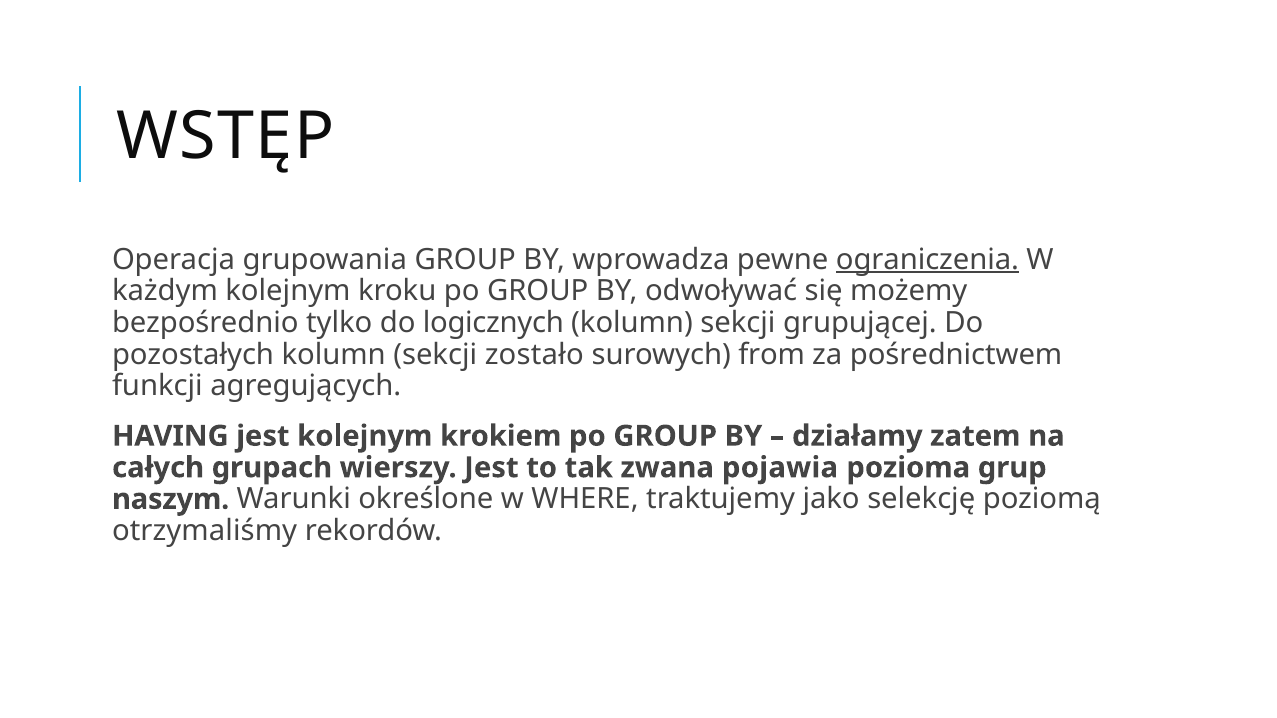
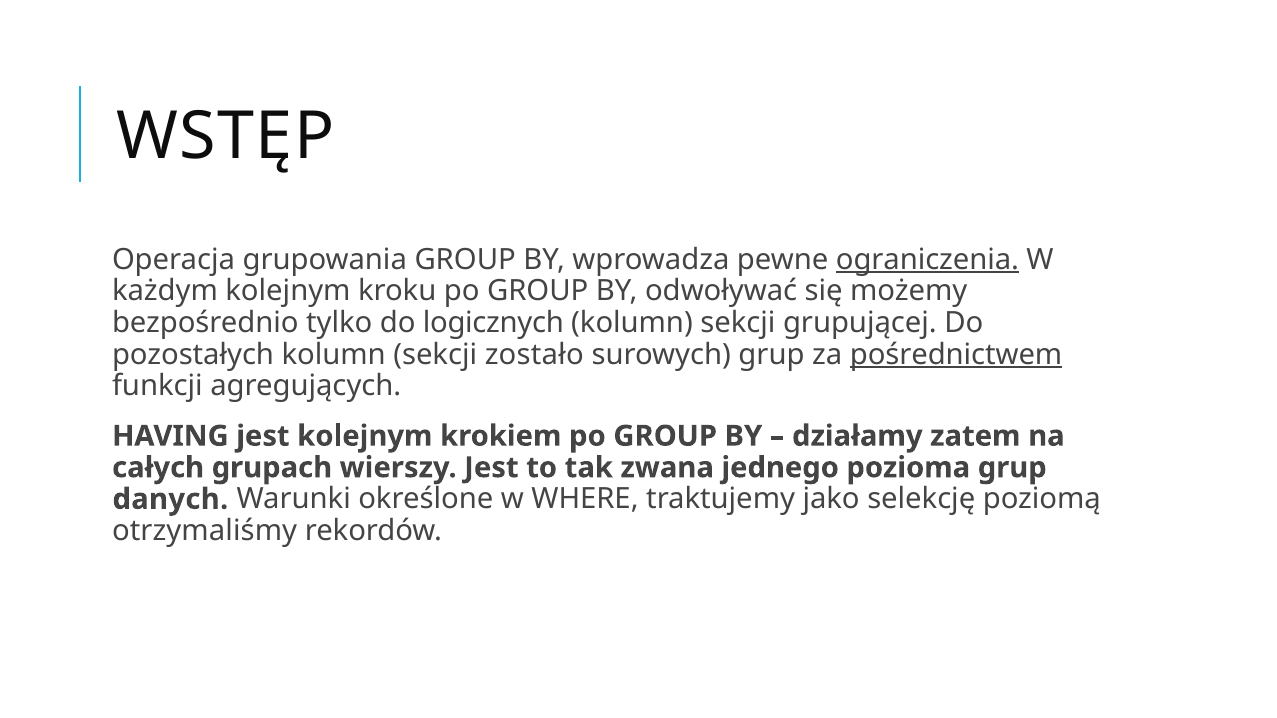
surowych from: from -> grup
pośrednictwem underline: none -> present
pojawia: pojawia -> jednego
naszym: naszym -> danych
